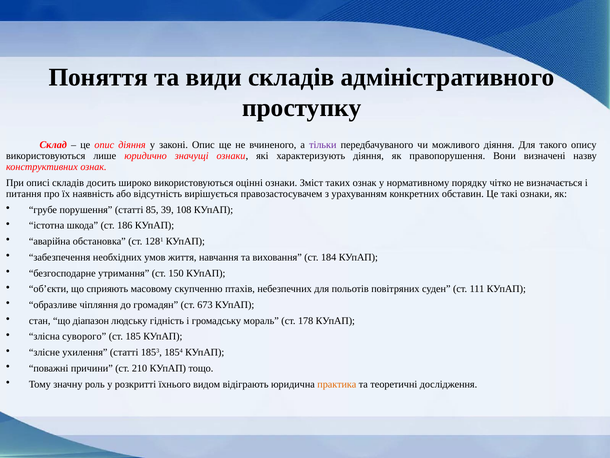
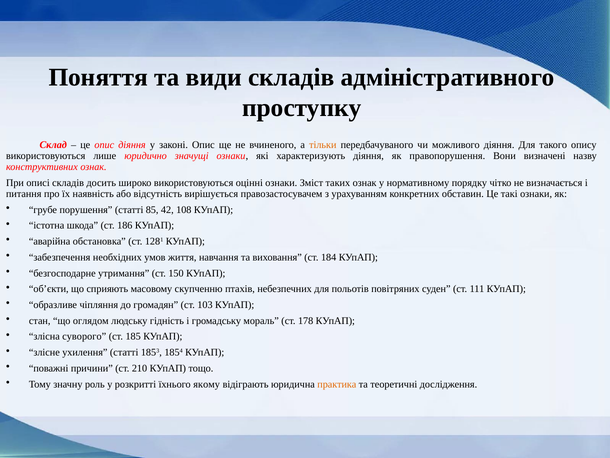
тільки colour: purple -> orange
39: 39 -> 42
673: 673 -> 103
діапазон: діапазон -> оглядом
видом: видом -> якому
